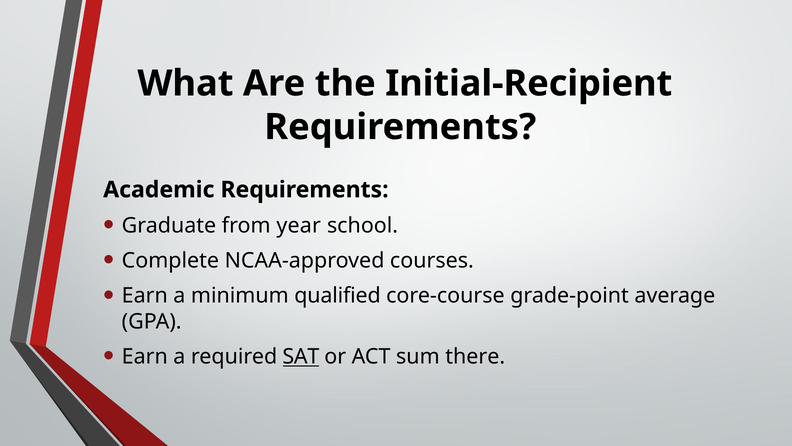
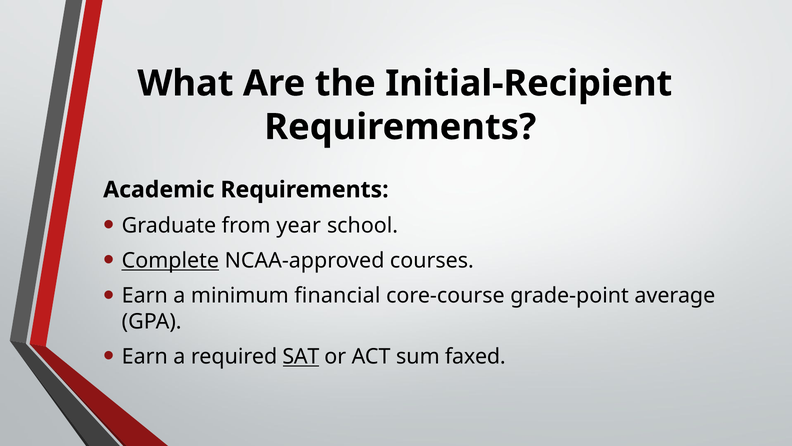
Complete underline: none -> present
qualified: qualified -> financial
there: there -> faxed
